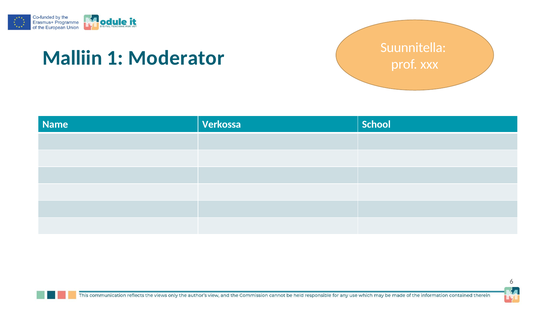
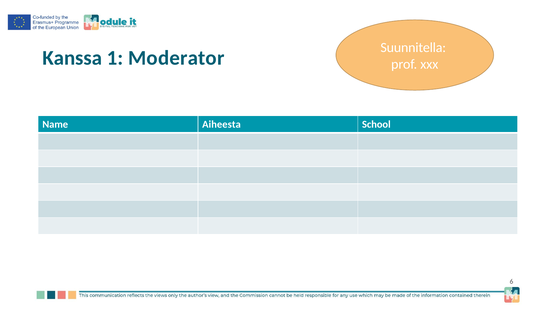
Malliin: Malliin -> Kanssa
Verkossa: Verkossa -> Aiheesta
